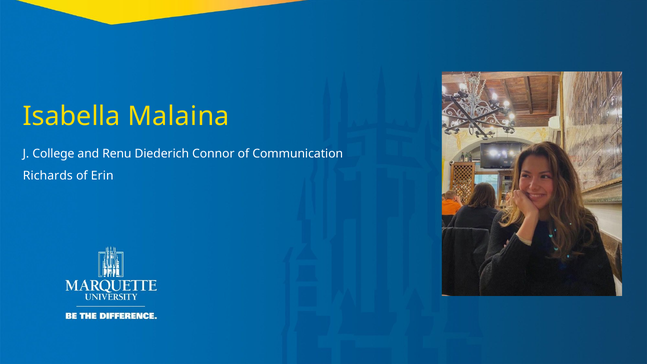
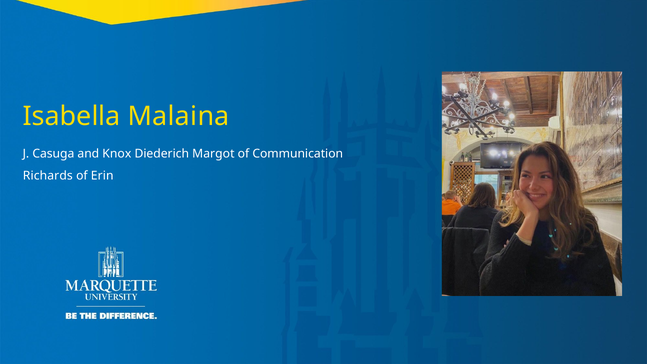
College: College -> Casuga
Renu: Renu -> Knox
Connor: Connor -> Margot
